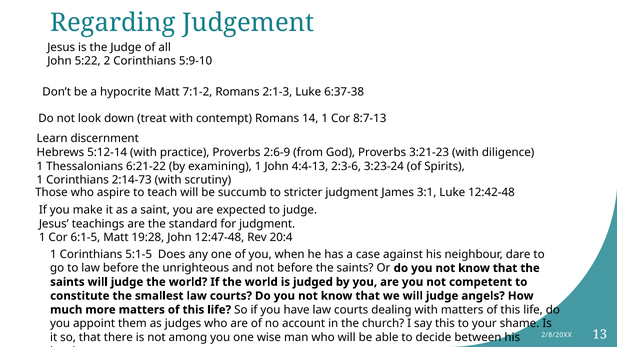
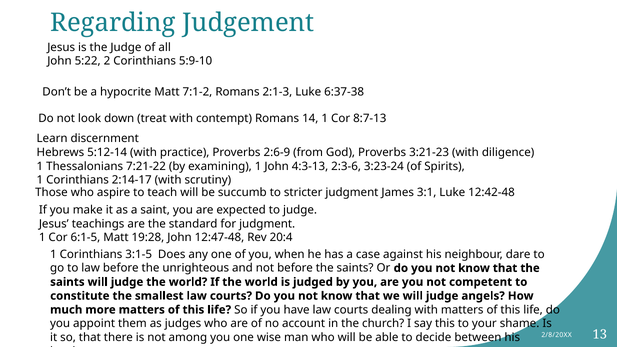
6:21-22: 6:21-22 -> 7:21-22
4:4-13: 4:4-13 -> 4:3-13
2:14-73: 2:14-73 -> 2:14-17
5:1-5: 5:1-5 -> 3:1-5
